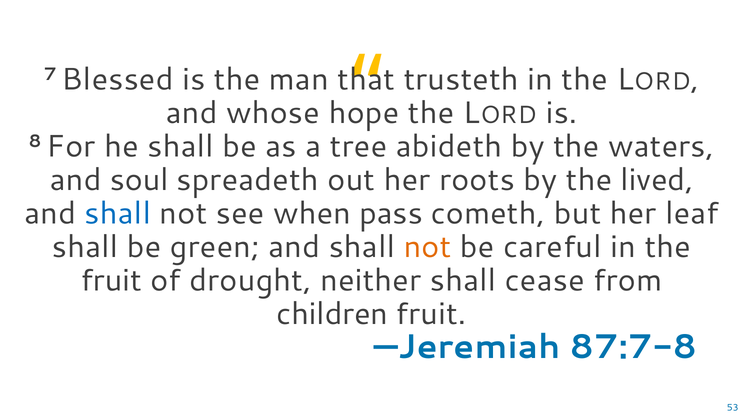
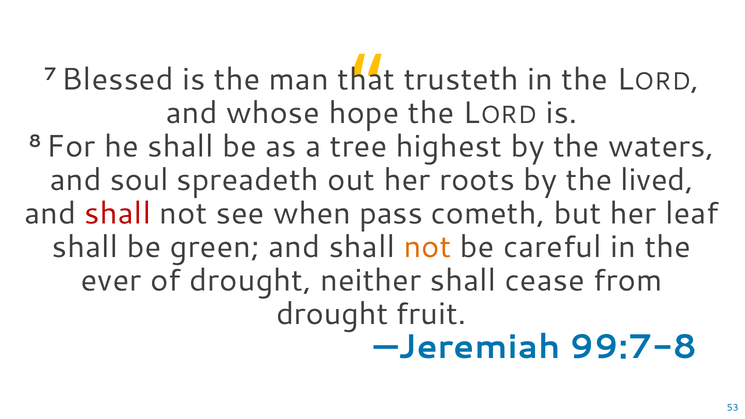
abideth: abideth -> highest
shall at (118, 214) colour: blue -> red
fruit at (111, 281): fruit -> ever
children at (332, 314): children -> drought
87:7-8: 87:7-8 -> 99:7-8
